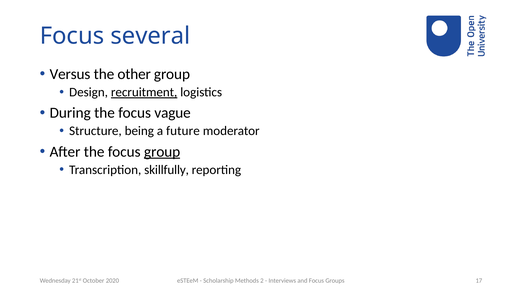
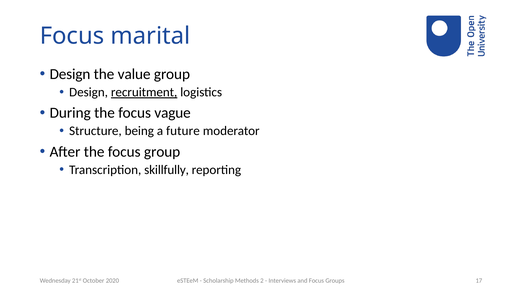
several: several -> marital
Versus at (70, 74): Versus -> Design
other: other -> value
group at (162, 151) underline: present -> none
